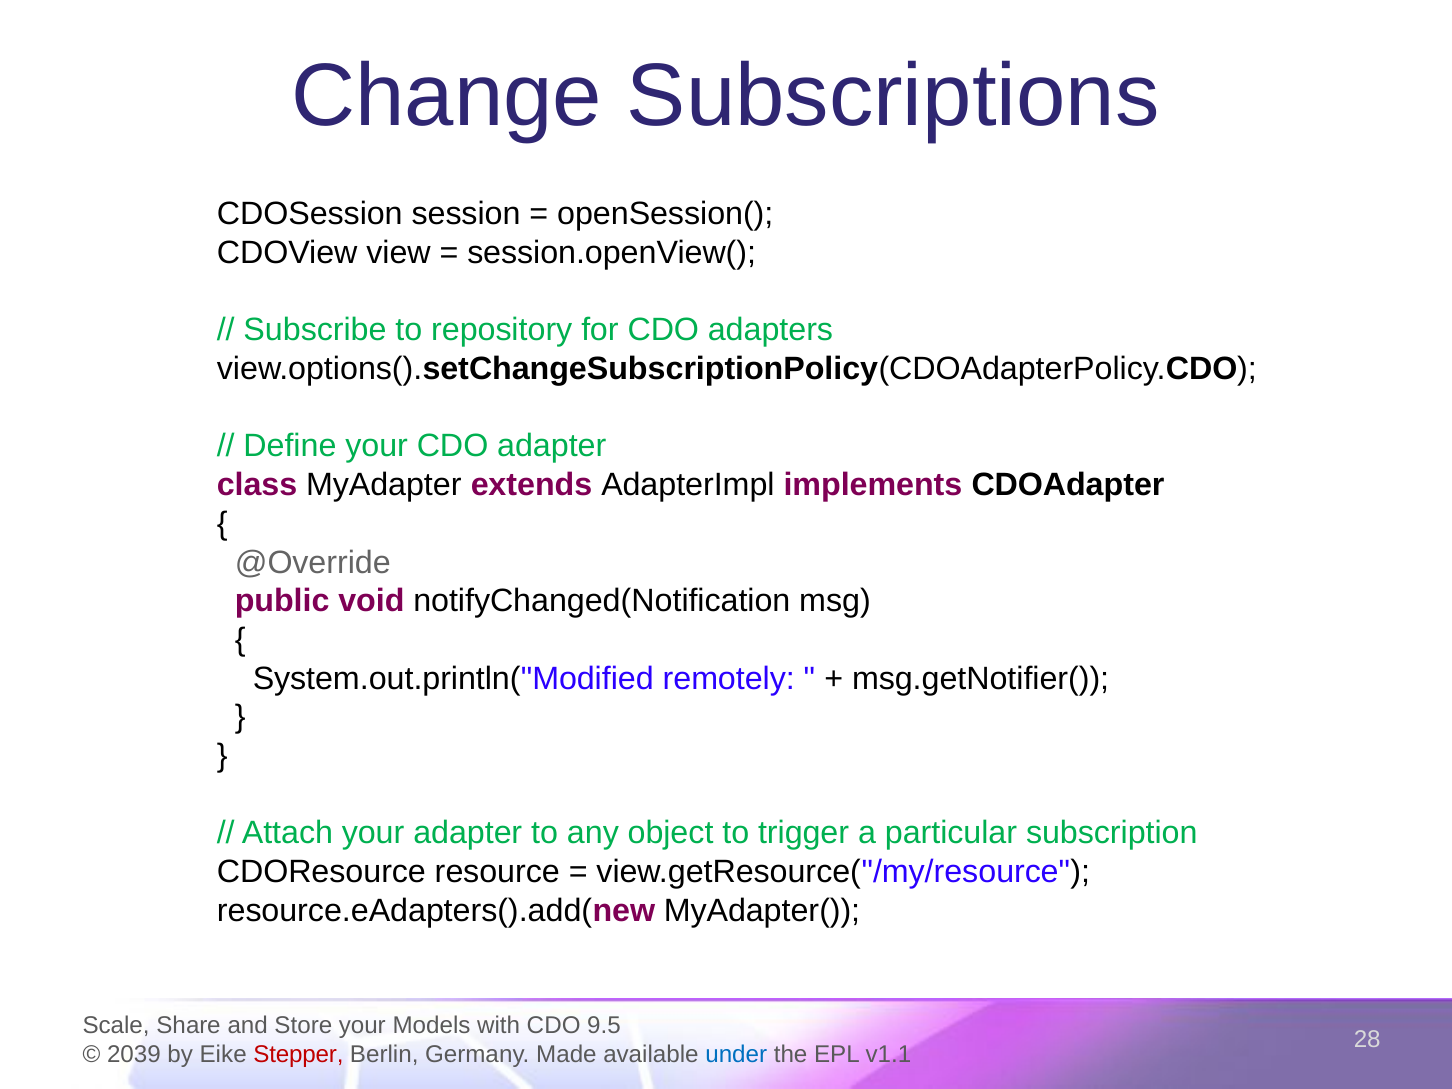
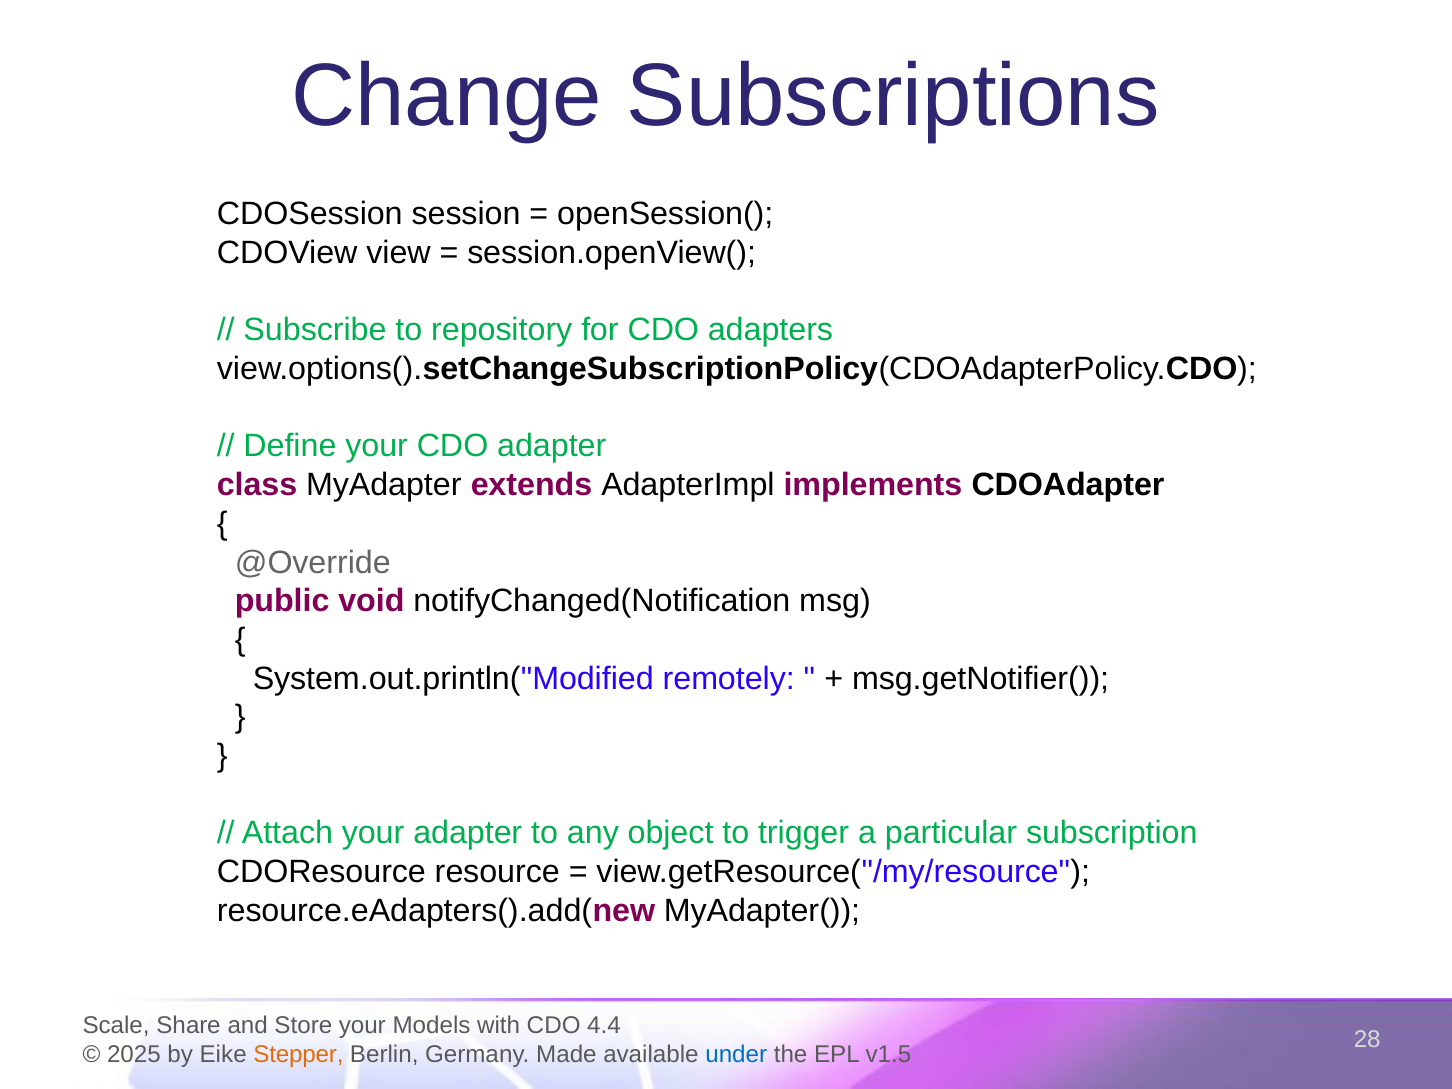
9.5: 9.5 -> 4.4
2039: 2039 -> 2025
Stepper colour: red -> orange
v1.1: v1.1 -> v1.5
